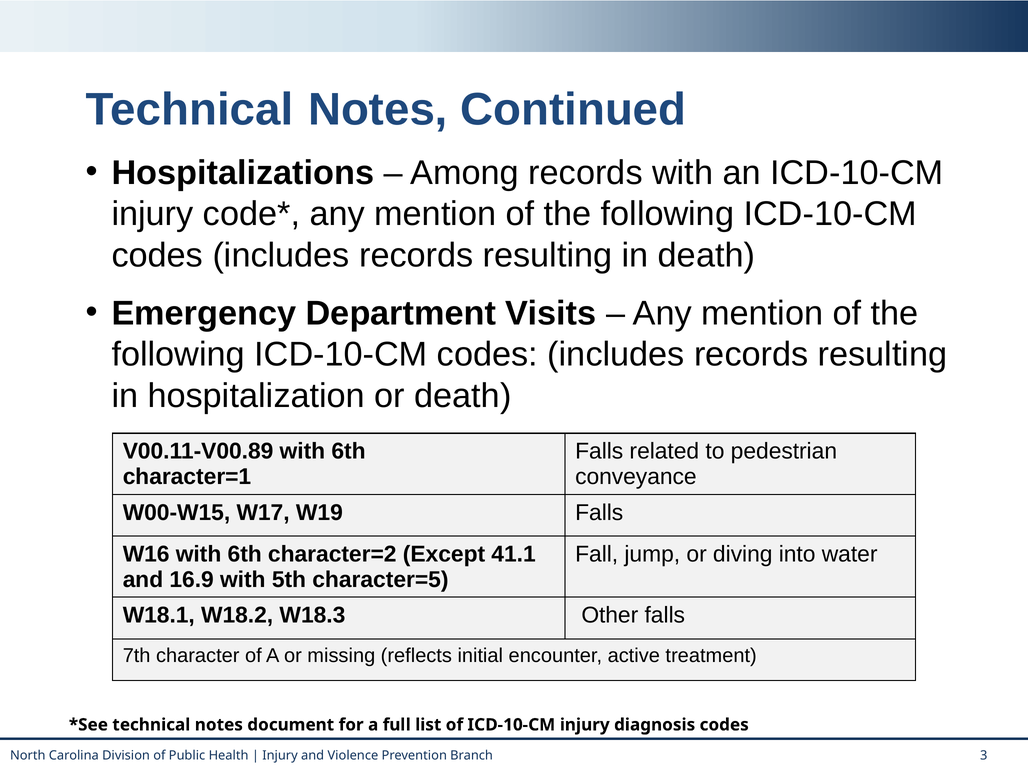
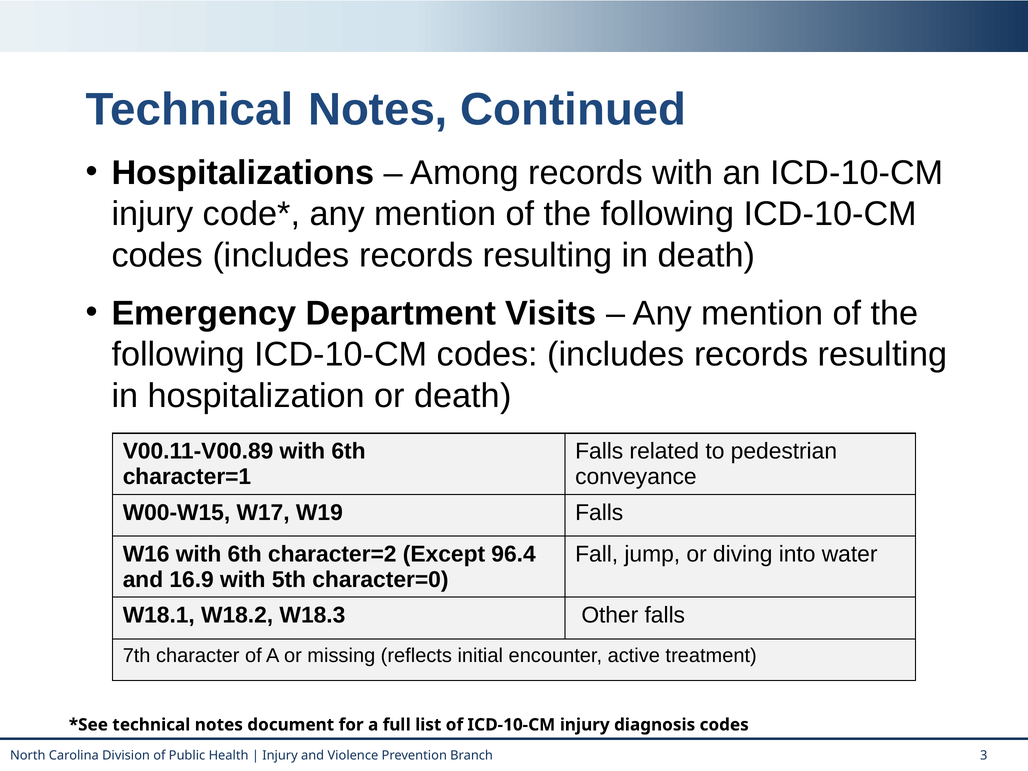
41.1: 41.1 -> 96.4
character=5: character=5 -> character=0
